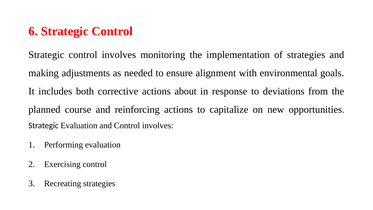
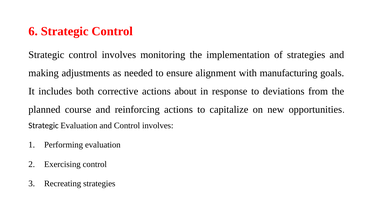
environmental: environmental -> manufacturing
